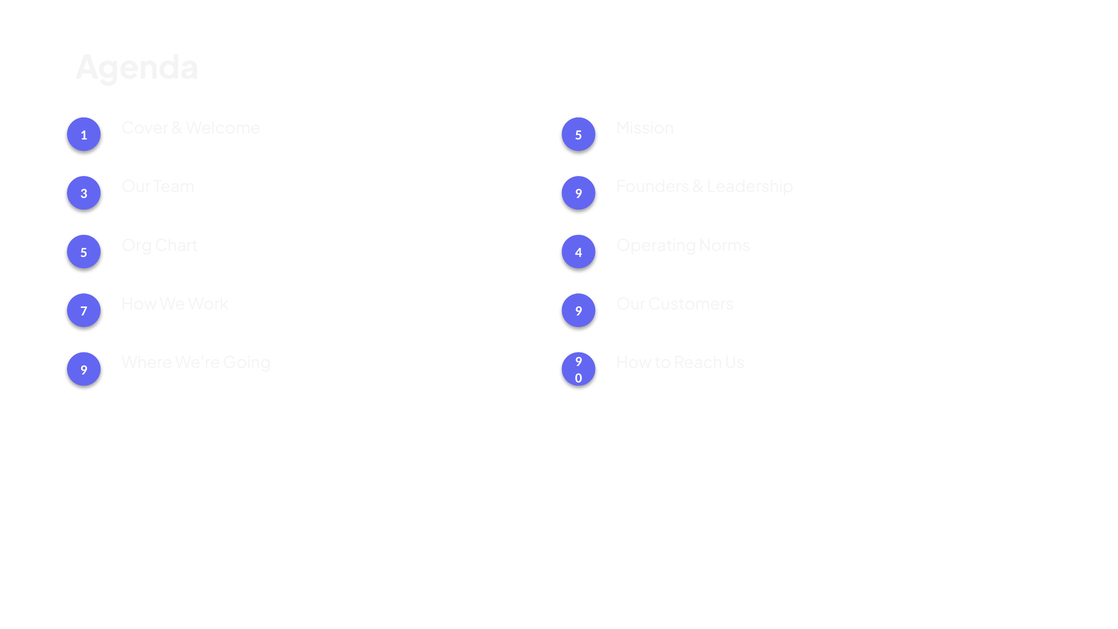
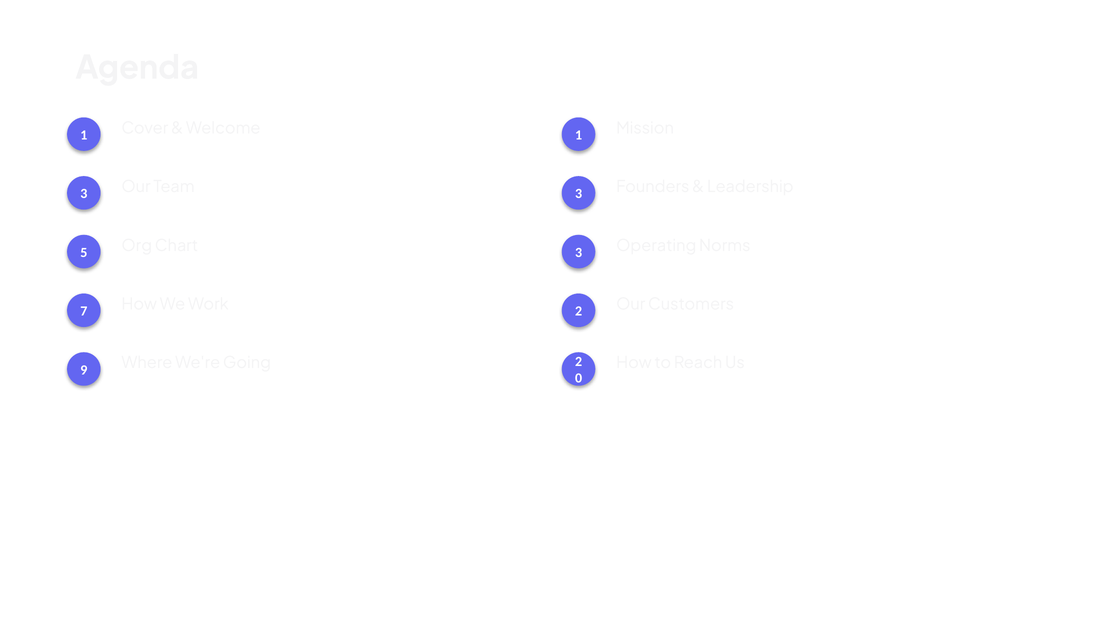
Welcome 5: 5 -> 1
Team 9: 9 -> 3
Chart 4: 4 -> 3
Work 9: 9 -> 2
Going 9: 9 -> 2
